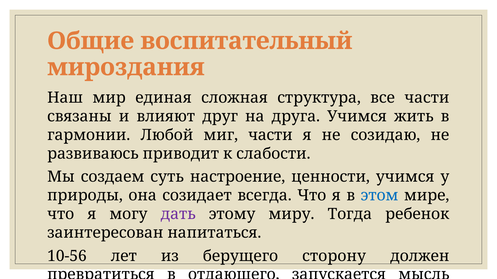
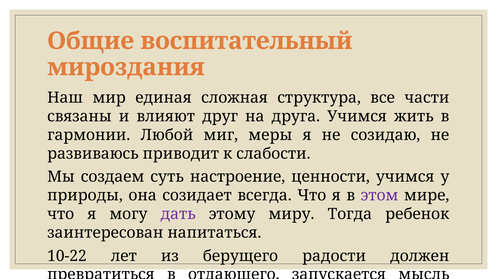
миг части: части -> меры
этом colour: blue -> purple
10-56: 10-56 -> 10-22
сторону: сторону -> радости
